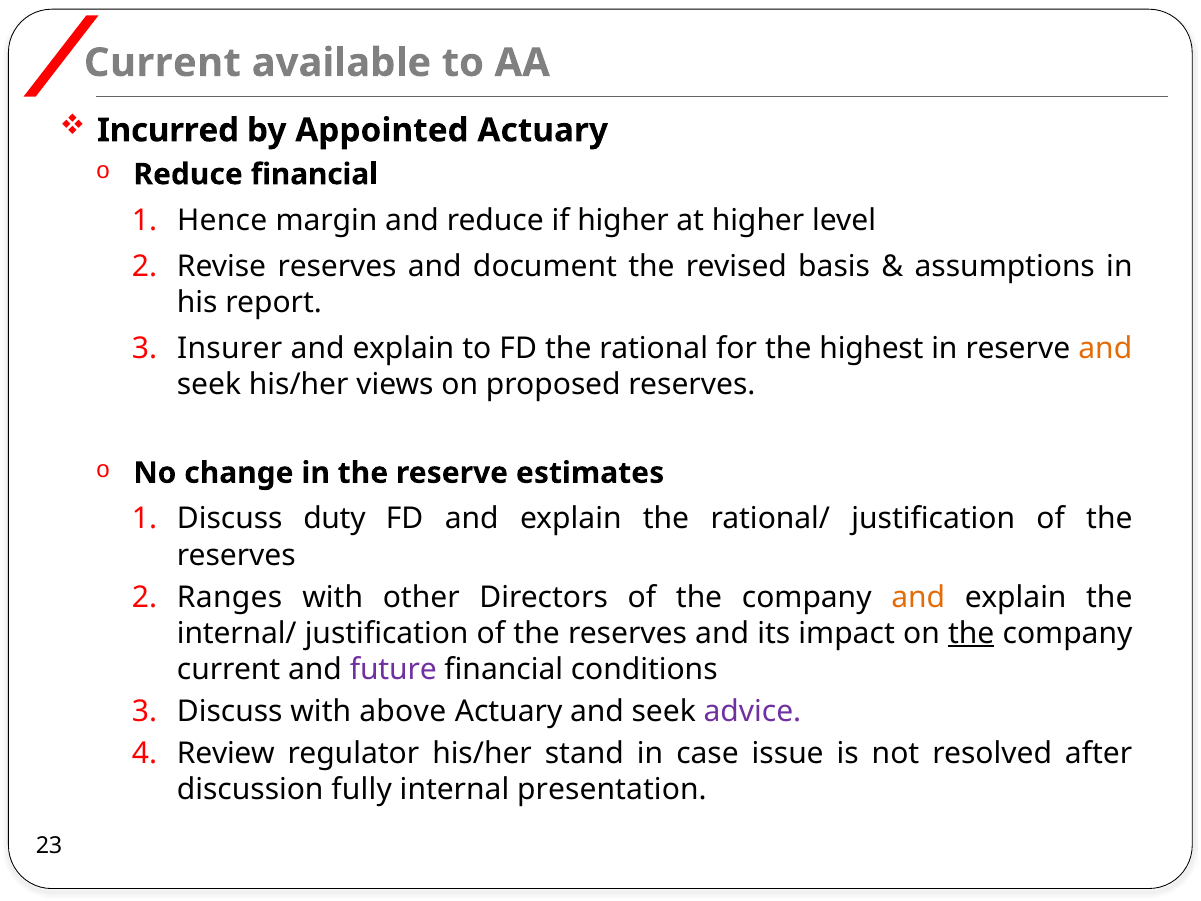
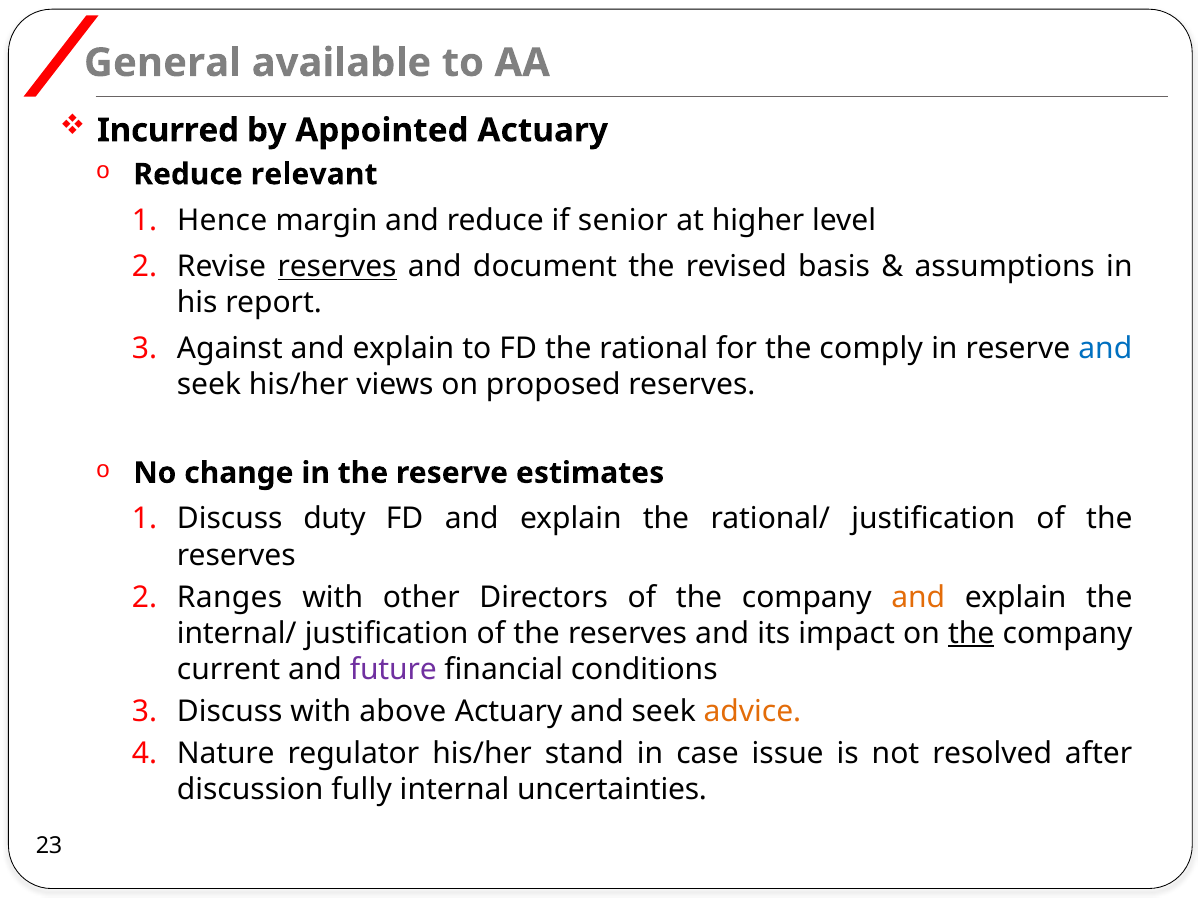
Current at (162, 63): Current -> General
Reduce financial: financial -> relevant
if higher: higher -> senior
reserves at (337, 266) underline: none -> present
Insurer: Insurer -> Against
highest: highest -> comply
and at (1105, 349) colour: orange -> blue
advice colour: purple -> orange
Review: Review -> Nature
presentation: presentation -> uncertainties
